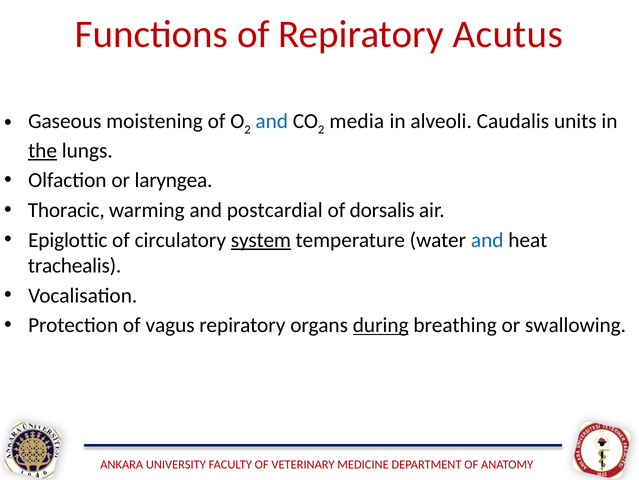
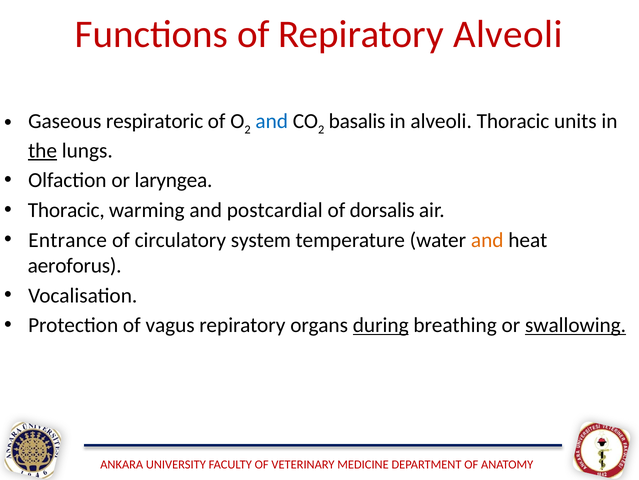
Repiratory Acutus: Acutus -> Alveoli
moistening: moistening -> respiratoric
media: media -> basalis
alveoli Caudalis: Caudalis -> Thoracic
Epiglottic: Epiglottic -> Entrance
system underline: present -> none
and at (487, 240) colour: blue -> orange
trachealis: trachealis -> aeroforus
swallowing underline: none -> present
